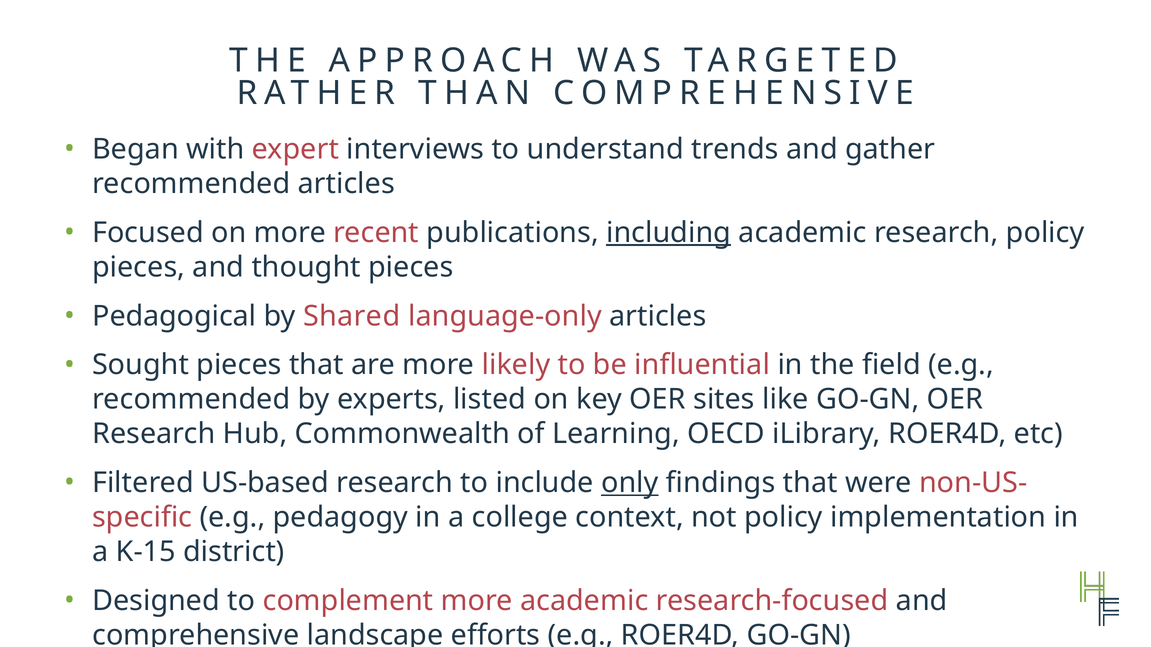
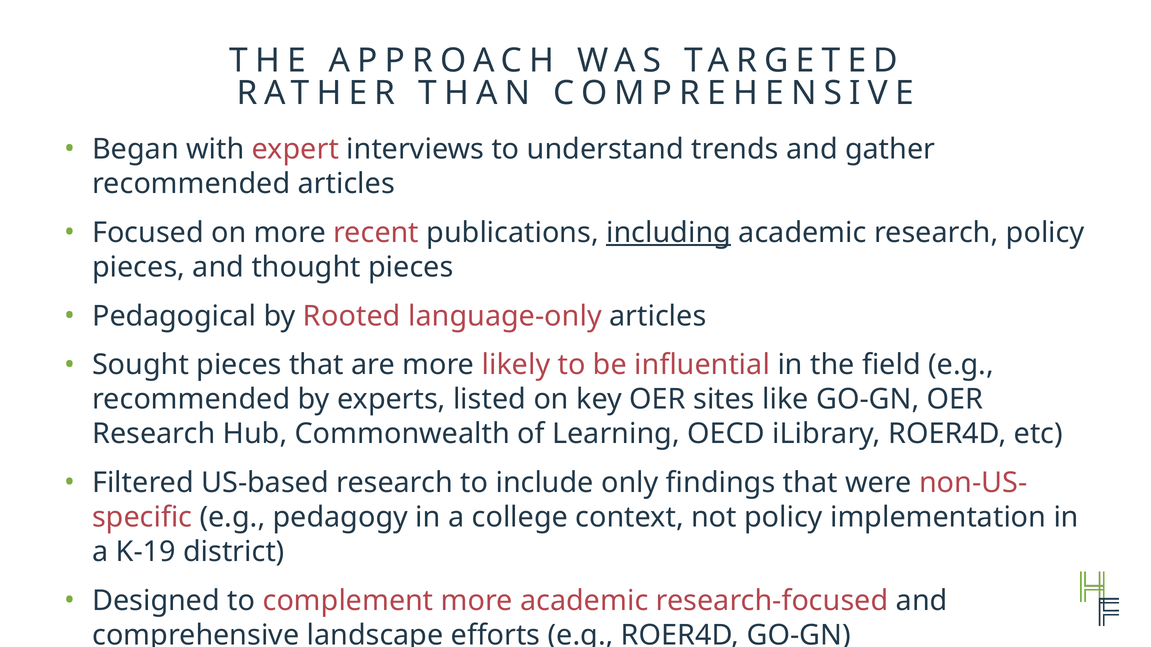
Shared: Shared -> Rooted
only underline: present -> none
K-15: K-15 -> K-19
